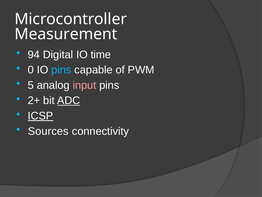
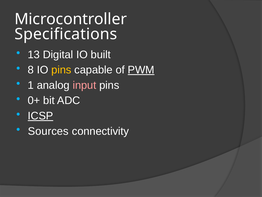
Measurement: Measurement -> Specifications
94: 94 -> 13
time: time -> built
0: 0 -> 8
pins at (61, 70) colour: light blue -> yellow
PWM underline: none -> present
5: 5 -> 1
2+: 2+ -> 0+
ADC underline: present -> none
